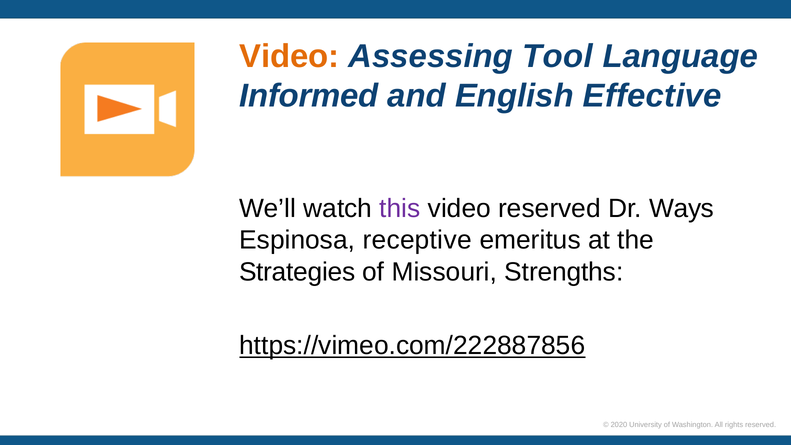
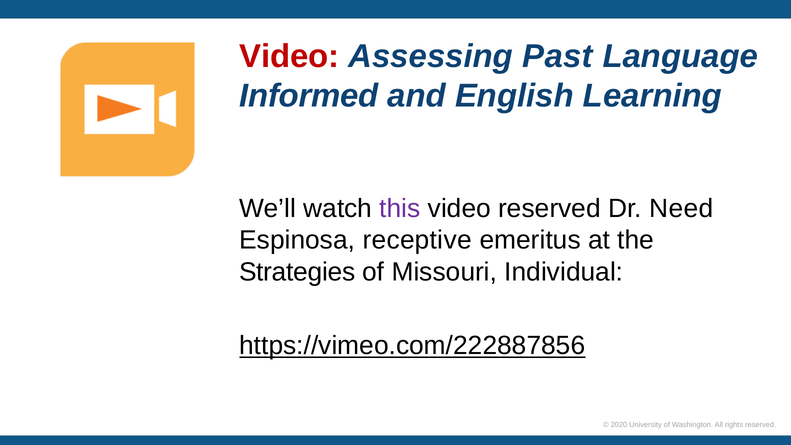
Video at (289, 56) colour: orange -> red
Tool: Tool -> Past
Effective: Effective -> Learning
Ways: Ways -> Need
Strengths: Strengths -> Individual
